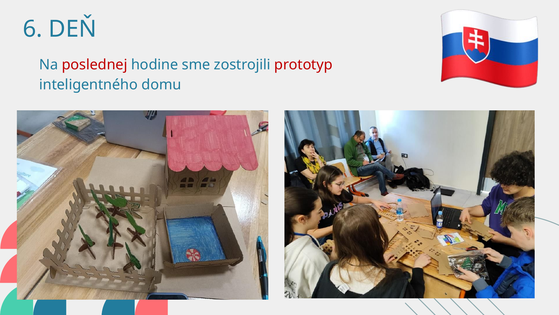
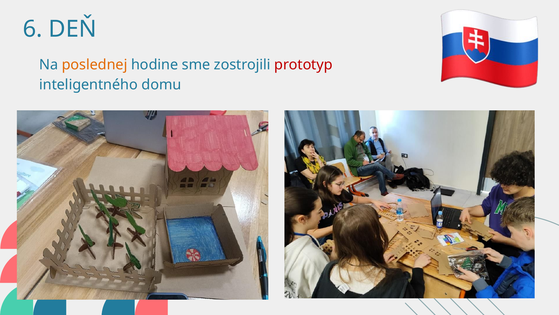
poslednej colour: red -> orange
